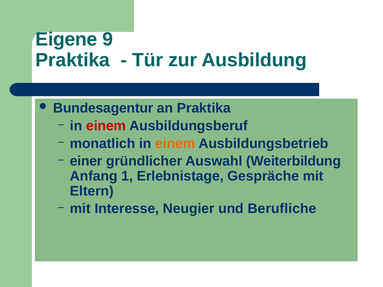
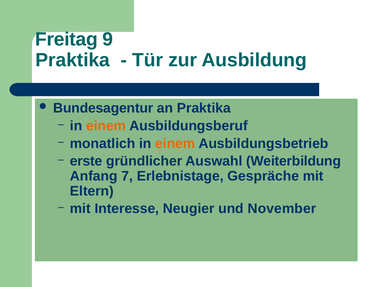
Eigene: Eigene -> Freitag
einem at (106, 126) colour: red -> orange
einer: einer -> erste
1: 1 -> 7
Berufliche: Berufliche -> November
